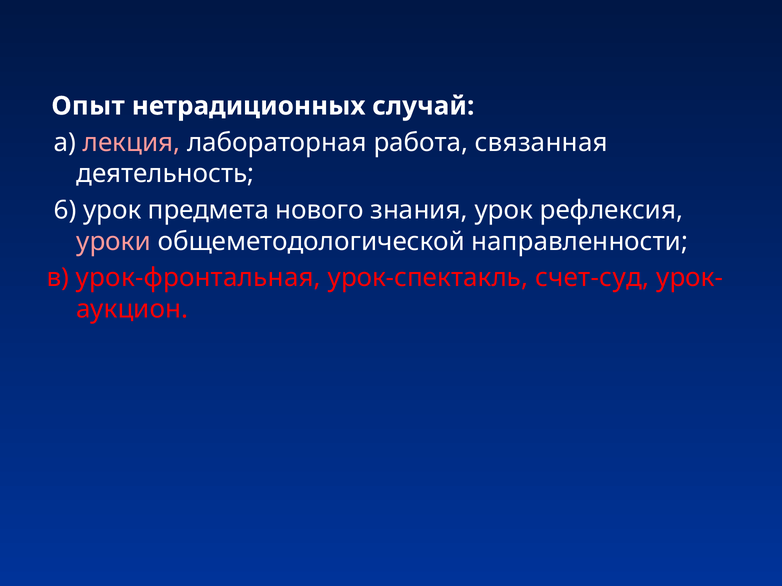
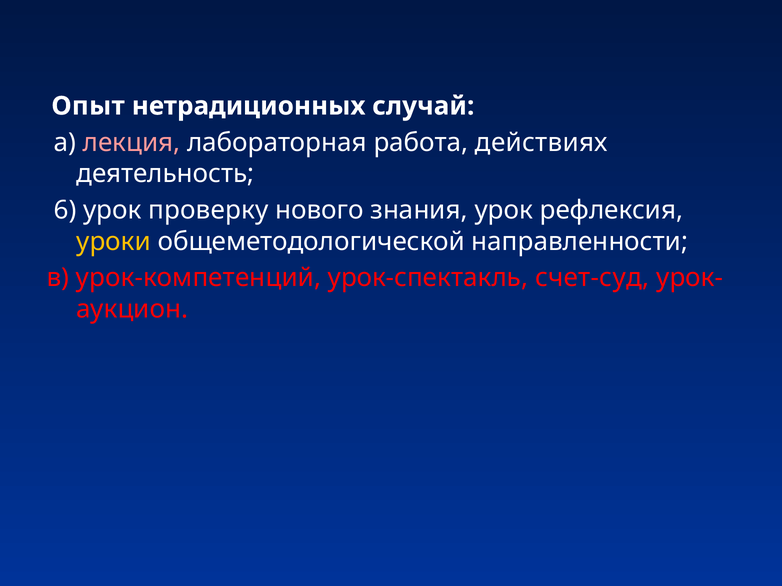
связанная: связанная -> действиях
предмета: предмета -> проверку
уроки colour: pink -> yellow
урок-фронтальная: урок-фронтальная -> урок-компетенций
